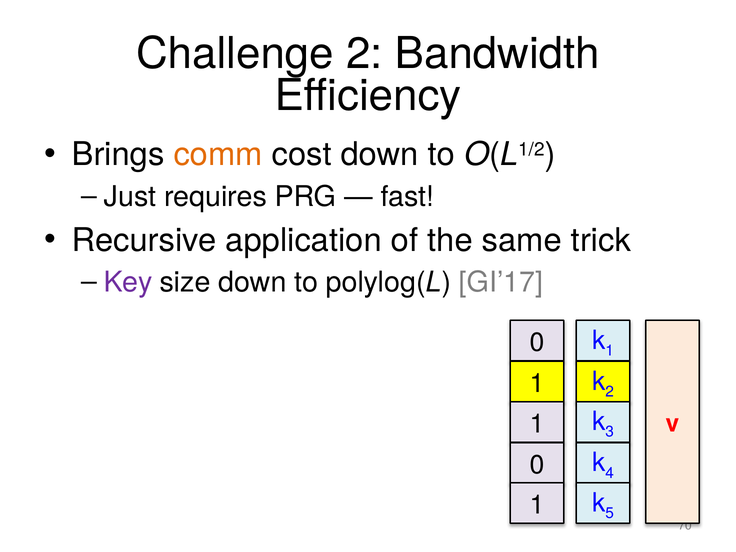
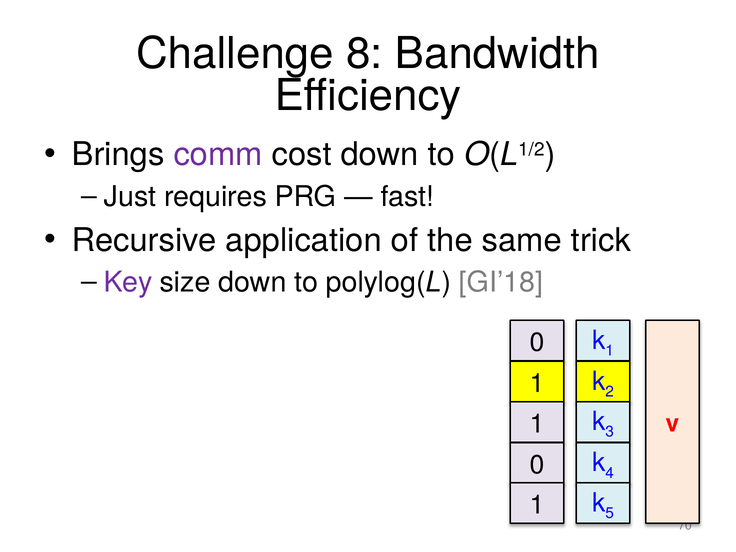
Challenge 2: 2 -> 8
comm colour: orange -> purple
GI’17: GI’17 -> GI’18
